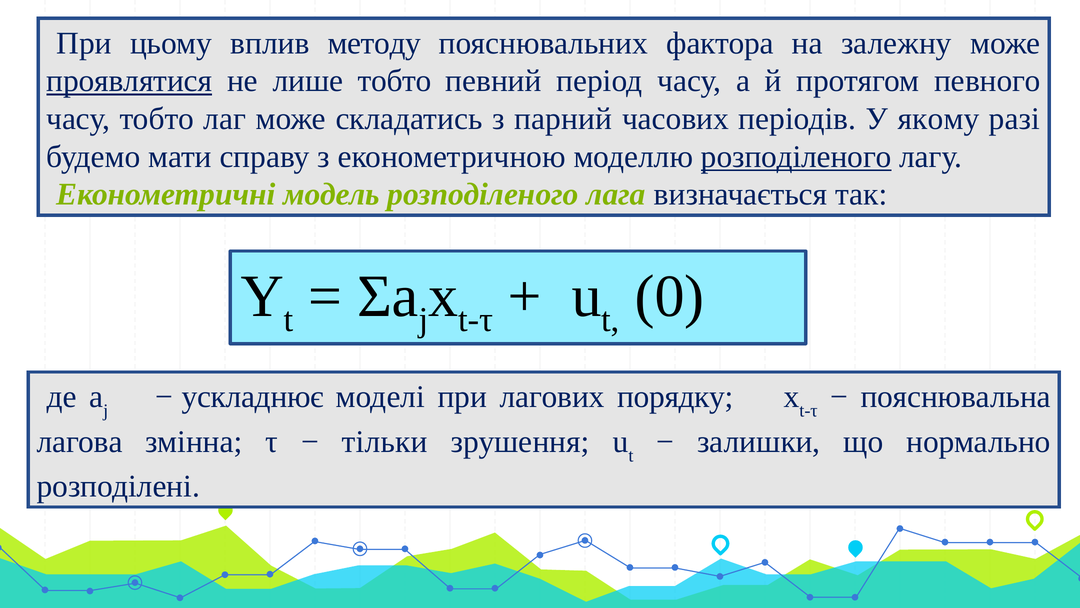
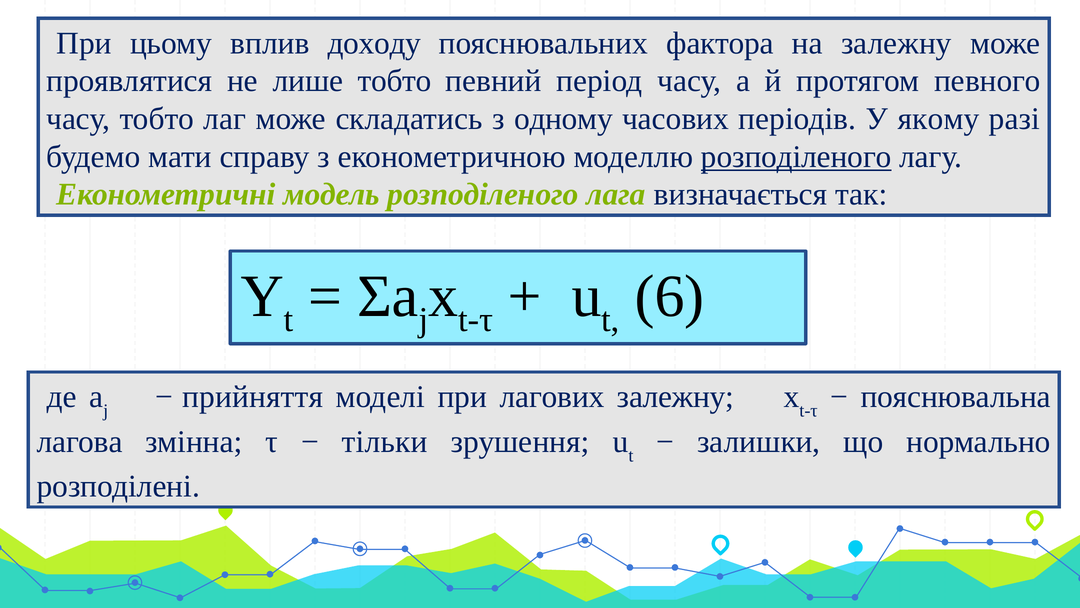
методу: методу -> доходу
проявлятися underline: present -> none
парний: парний -> одному
0: 0 -> 6
ускладнює: ускладнює -> прийняття
лагових порядку: порядку -> залежну
